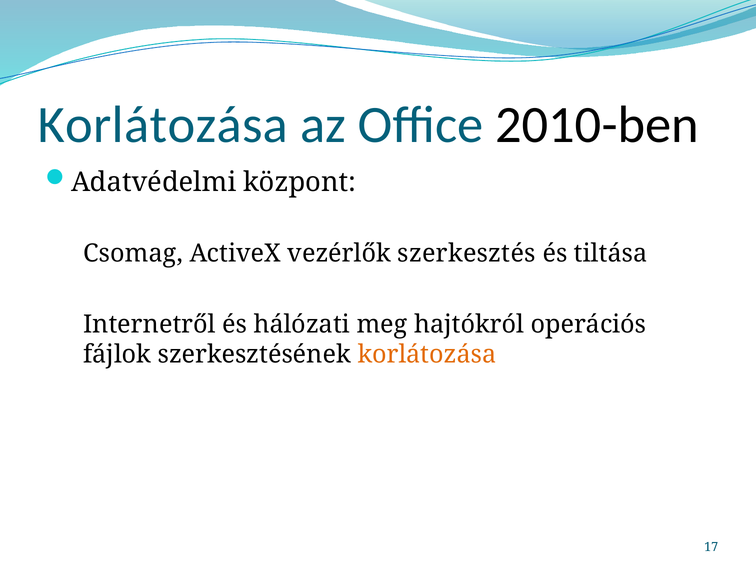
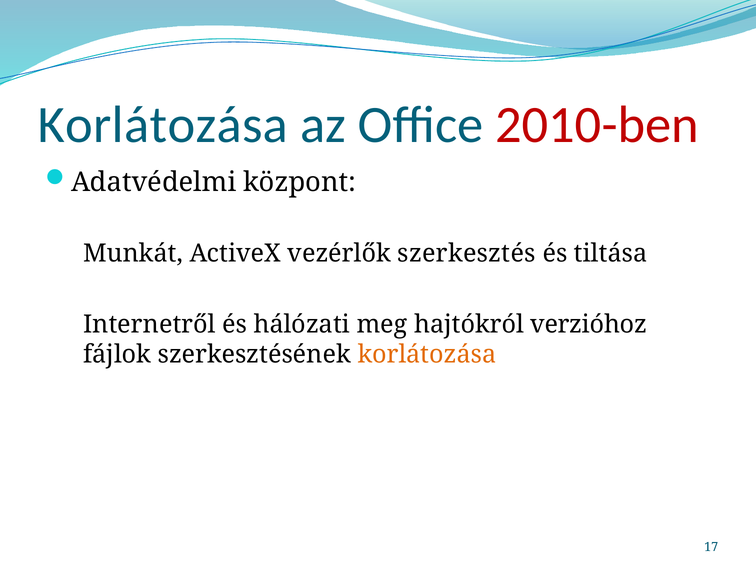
2010-ben colour: black -> red
Csomag: Csomag -> Munkát
operációs: operációs -> verzióhoz
